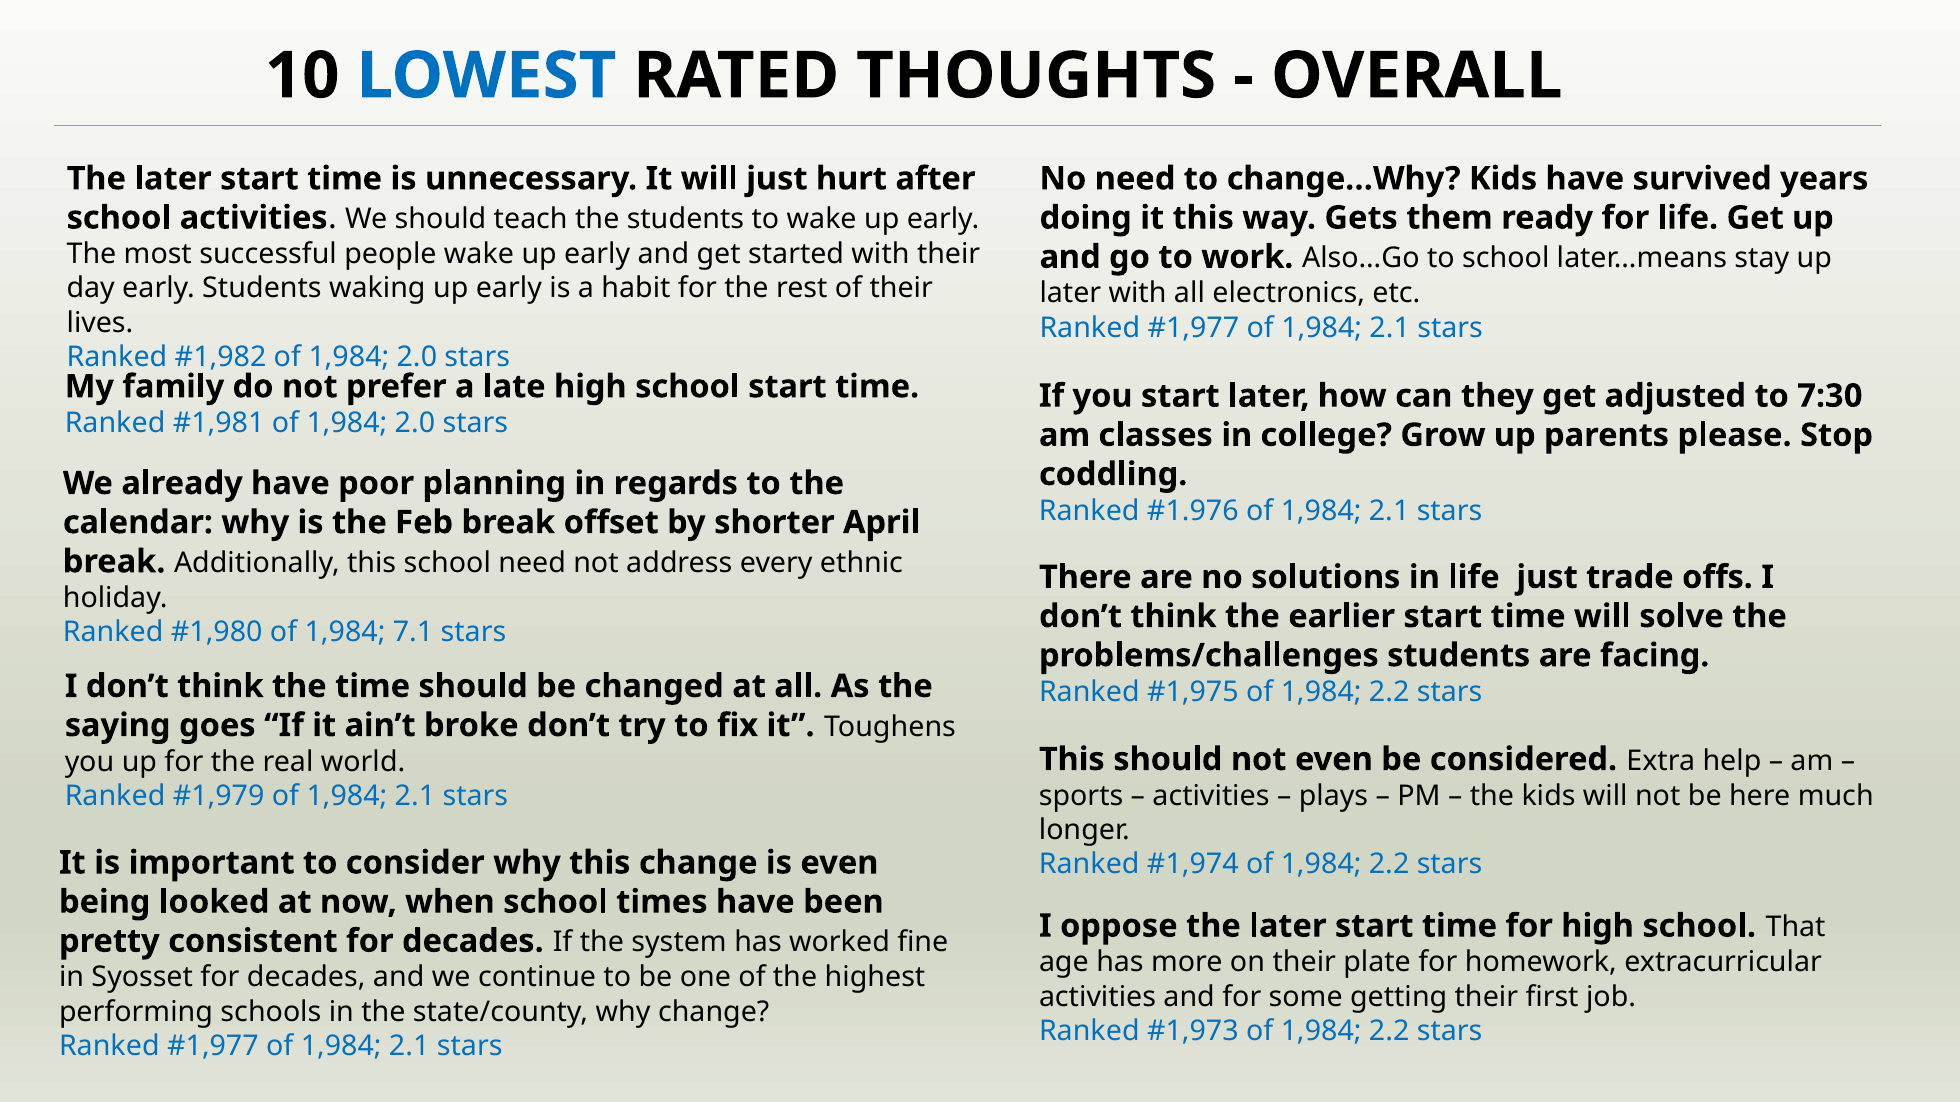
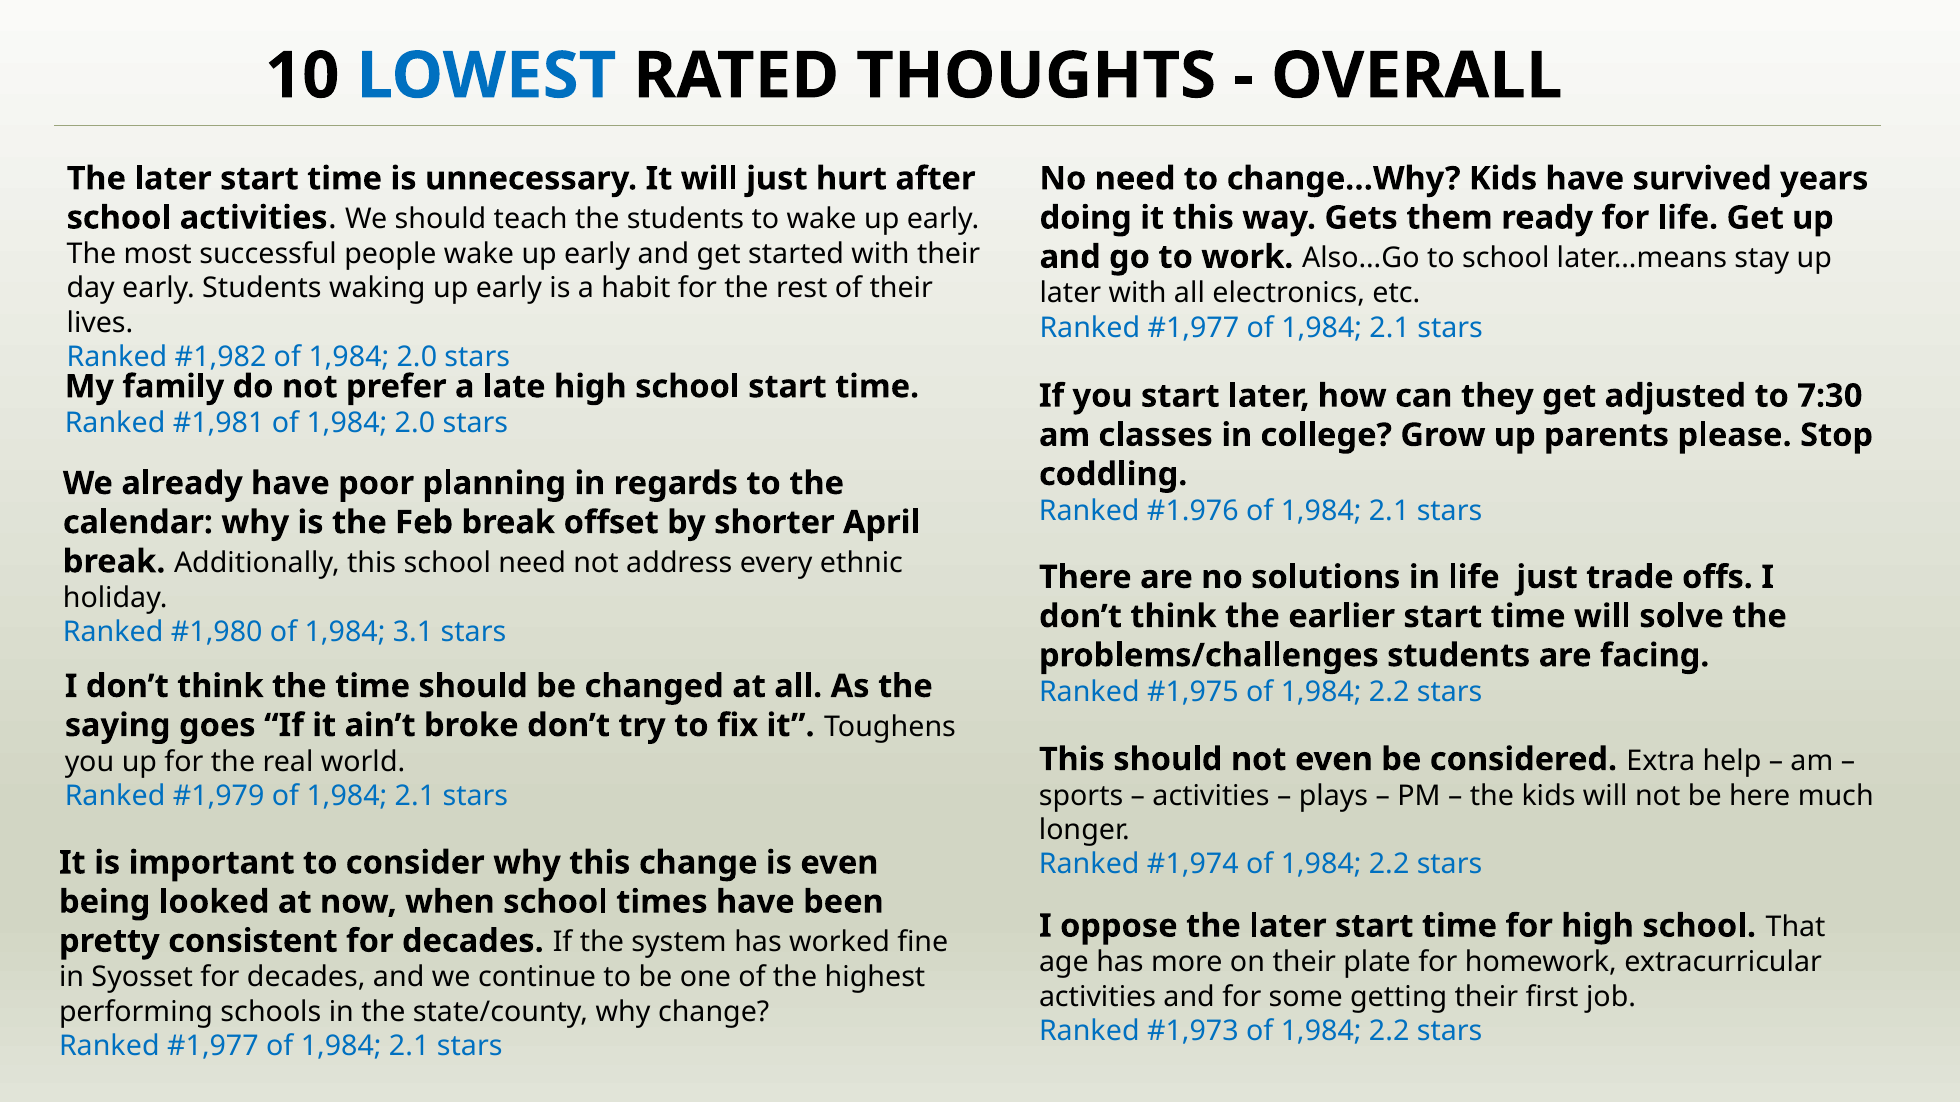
7.1: 7.1 -> 3.1
